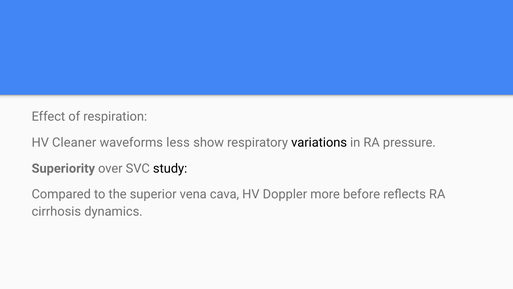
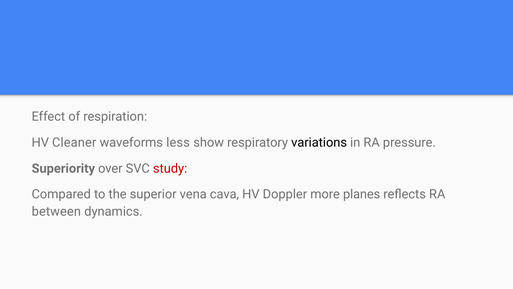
study colour: black -> red
before: before -> planes
cirrhosis: cirrhosis -> between
